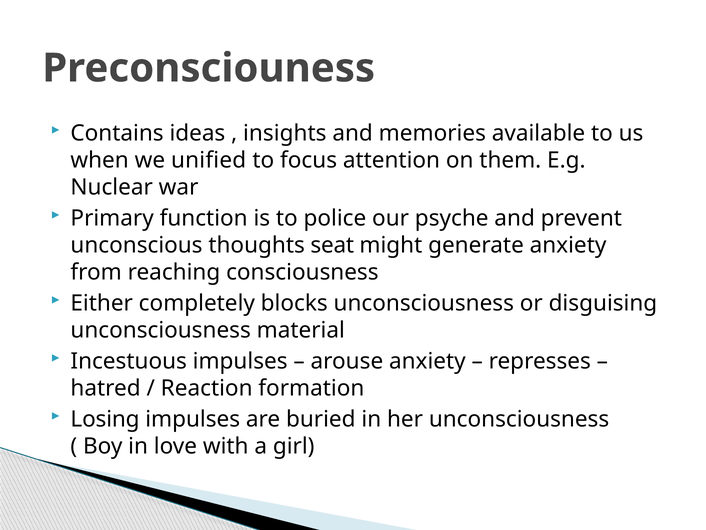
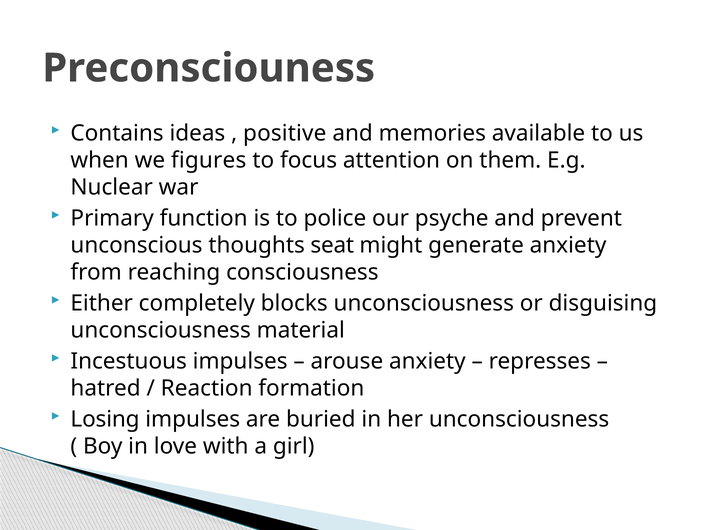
insights: insights -> positive
unified: unified -> figures
